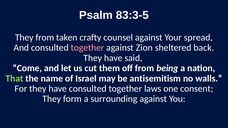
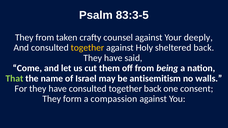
spread: spread -> deeply
together at (87, 48) colour: pink -> yellow
Zion: Zion -> Holy
together laws: laws -> back
surrounding: surrounding -> compassion
